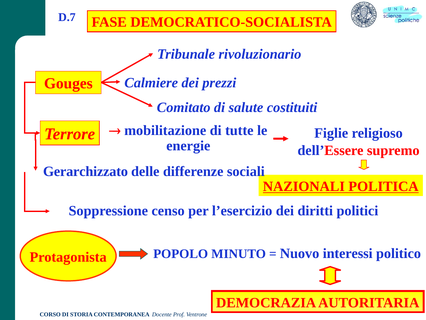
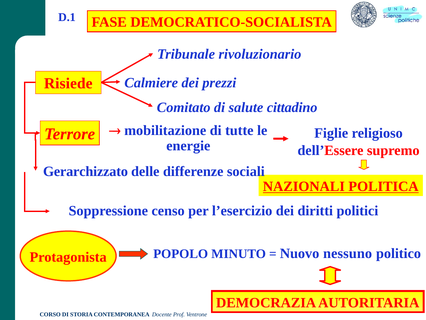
D.7: D.7 -> D.1
Gouges: Gouges -> Risiede
costituiti: costituiti -> cittadino
interessi: interessi -> nessuno
